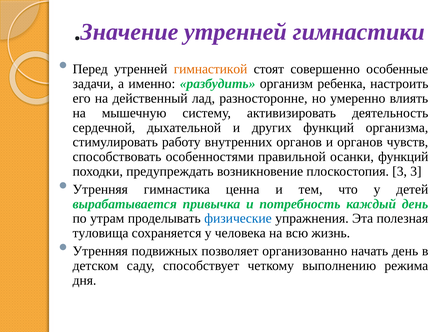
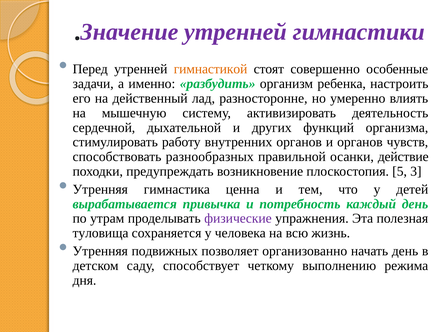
особенностями: особенностями -> разнообразных
осанки функций: функций -> действие
плоскостопия 3: 3 -> 5
физические colour: blue -> purple
